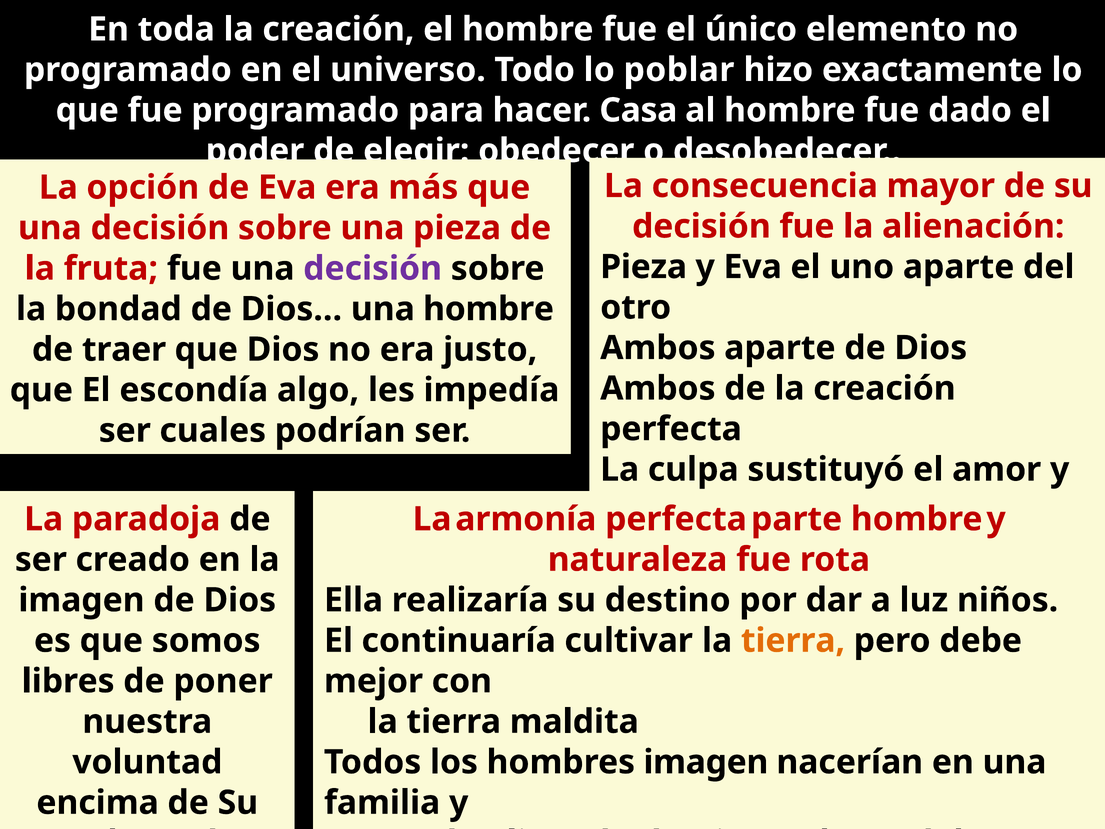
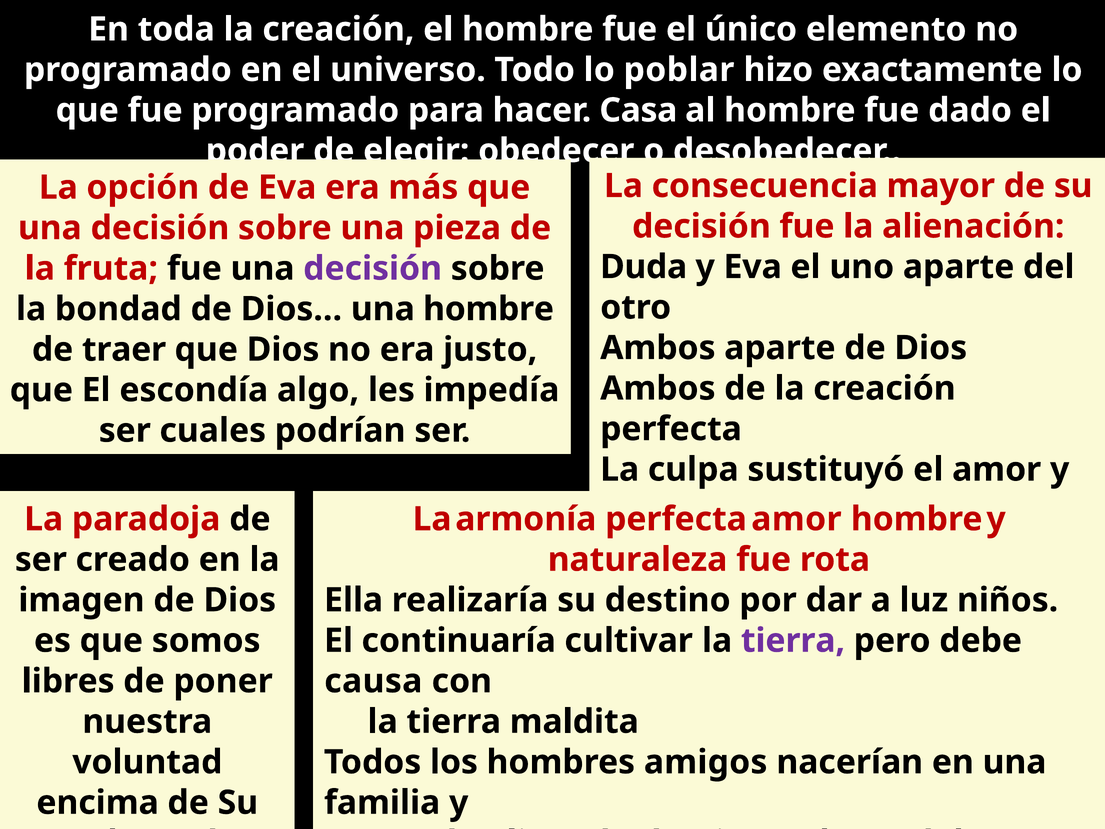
Pieza at (644, 267): Pieza -> Duda
parte at (797, 519): parte -> amor
tierra at (793, 640) colour: orange -> purple
mejor: mejor -> causa
hombres imagen: imagen -> amigos
